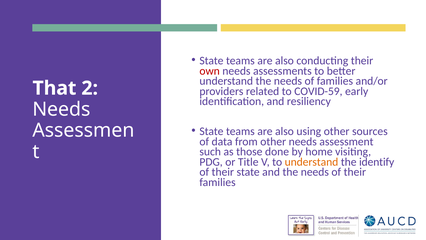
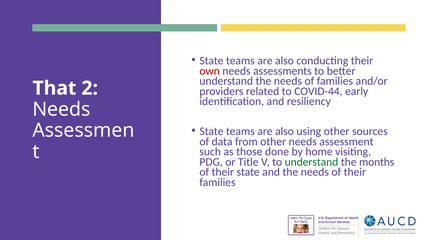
COVID-59: COVID-59 -> COVID-44
understand at (311, 162) colour: orange -> green
identify: identify -> months
